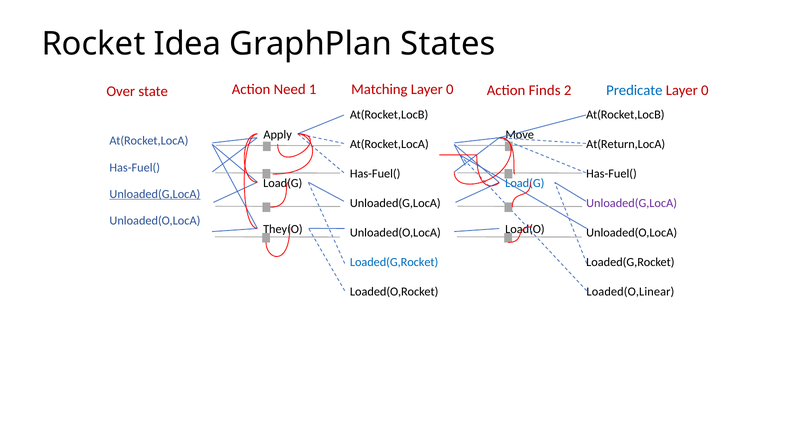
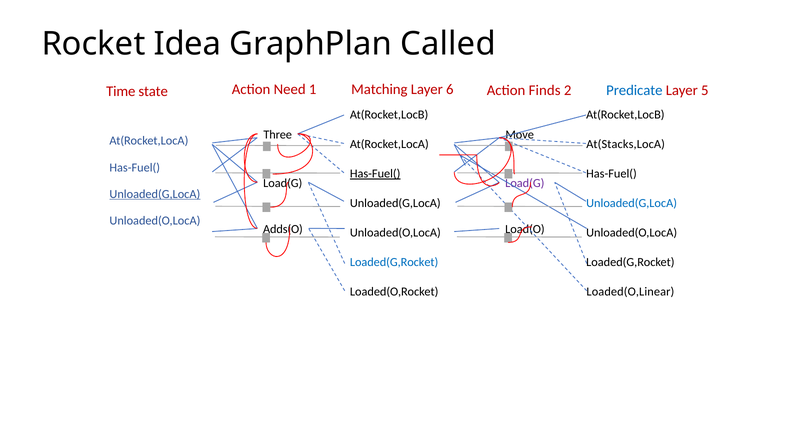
States: States -> Called
Over: Over -> Time
0 at (450, 90): 0 -> 6
0 at (705, 90): 0 -> 5
Apply: Apply -> Three
At(Return,LocA: At(Return,LocA -> At(Stacks,LocA
Has-Fuel( at (375, 174) underline: none -> present
Load(G at (525, 183) colour: blue -> purple
Unloaded(G,LocA at (632, 203) colour: purple -> blue
They(O: They(O -> Adds(O
